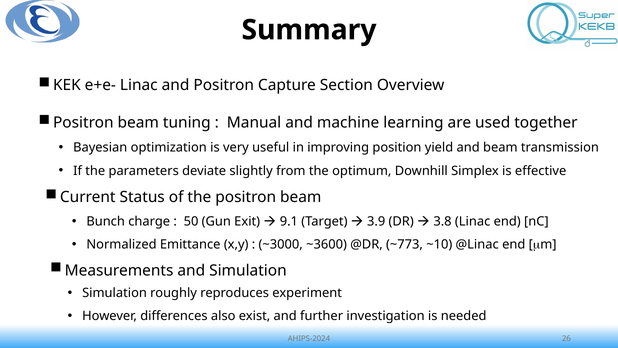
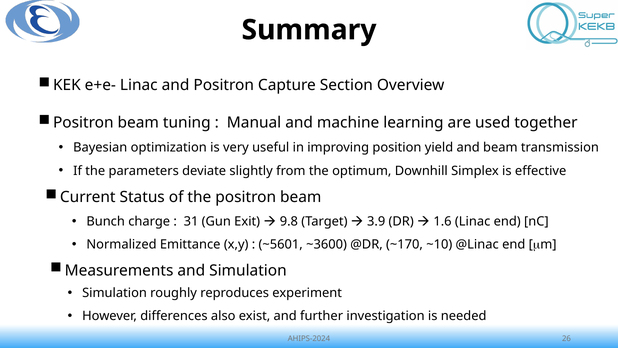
50: 50 -> 31
9.1: 9.1 -> 9.8
3.8: 3.8 -> 1.6
~3000: ~3000 -> ~5601
~773: ~773 -> ~170
